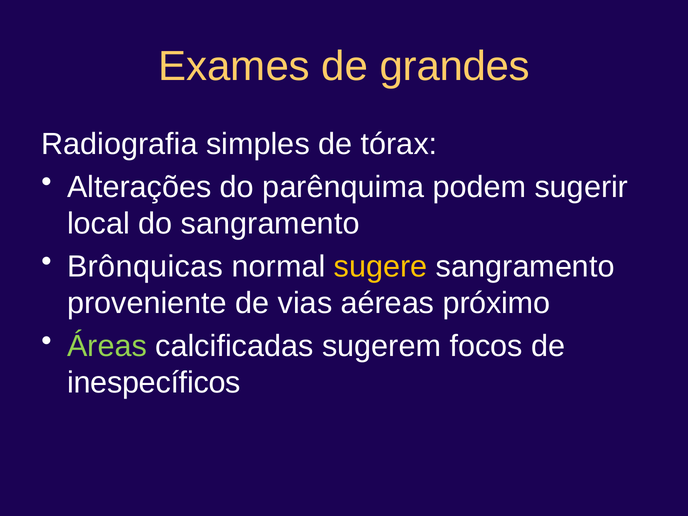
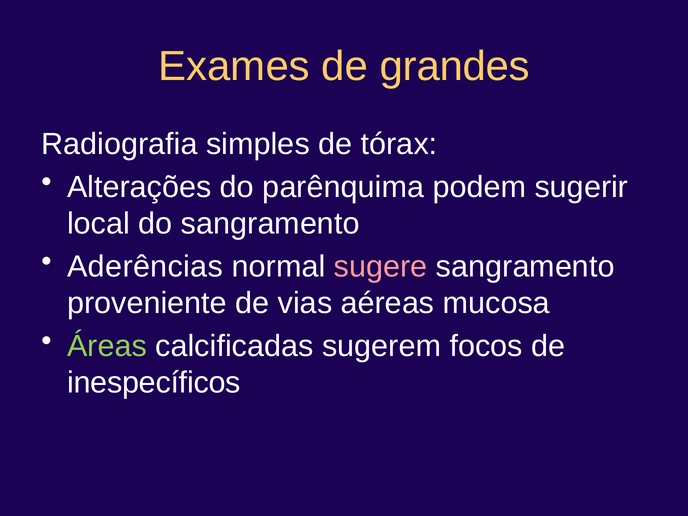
Brônquicas: Brônquicas -> Aderências
sugere colour: yellow -> pink
próximo: próximo -> mucosa
